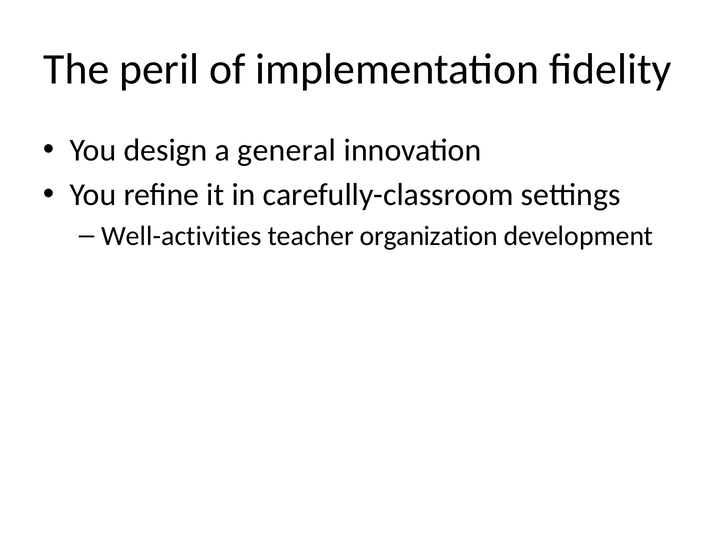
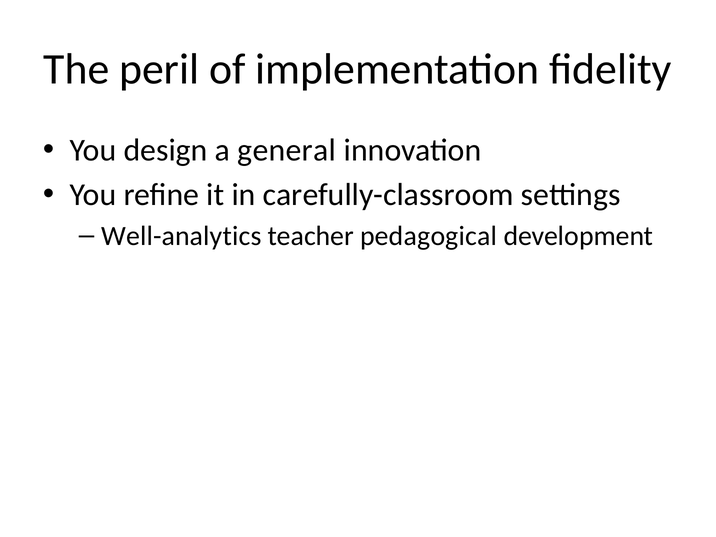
Well-activities: Well-activities -> Well-analytics
organization: organization -> pedagogical
